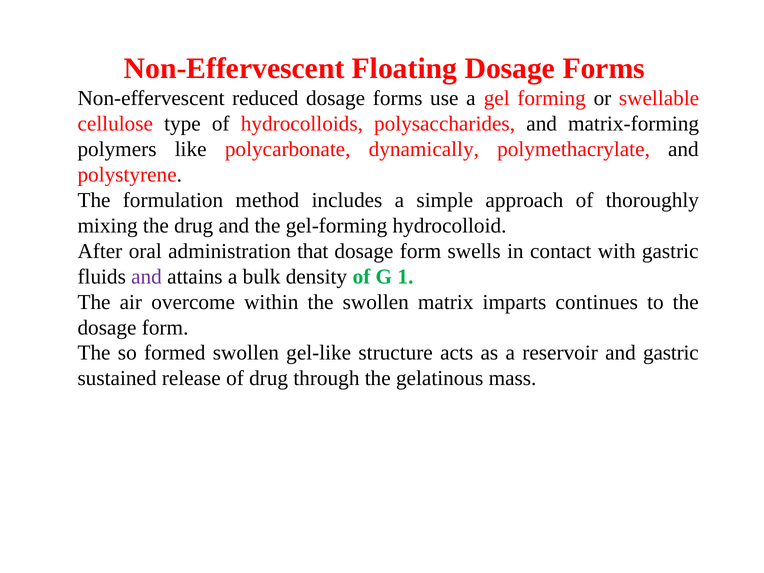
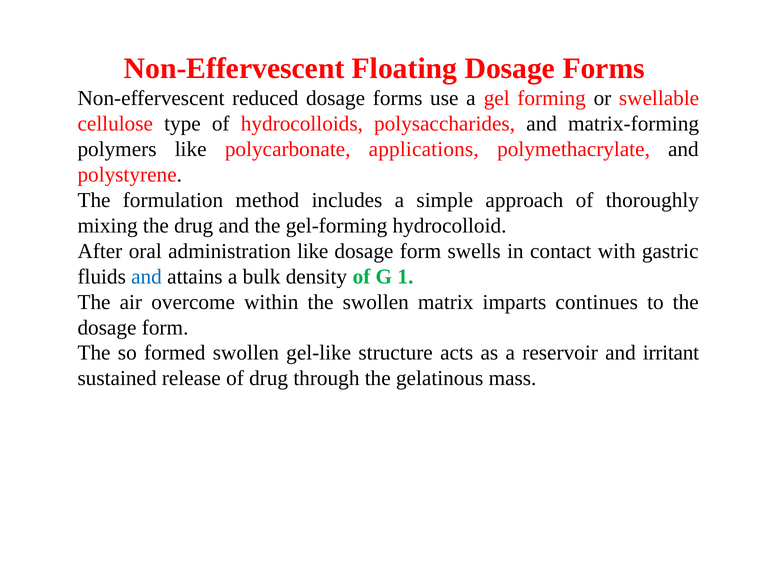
dynamically: dynamically -> applications
administration that: that -> like
and at (147, 277) colour: purple -> blue
and gastric: gastric -> irritant
